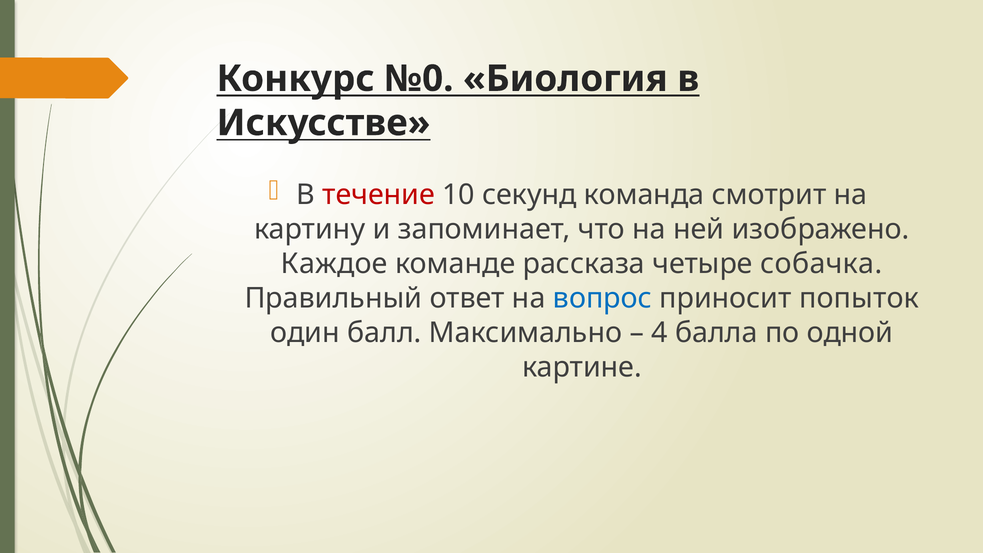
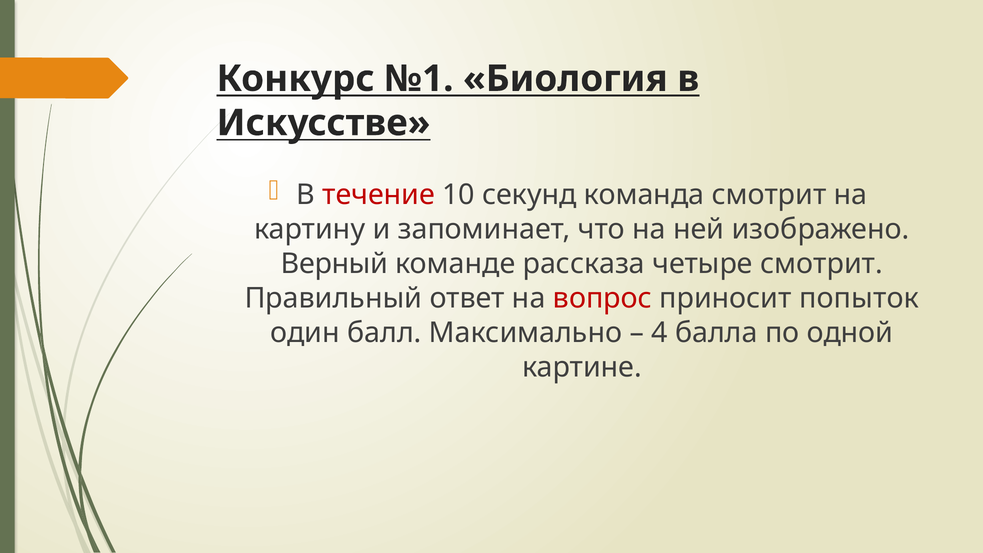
№0: №0 -> №1
Каждое: Каждое -> Верный
четыре собачка: собачка -> смотрит
вопрос colour: blue -> red
